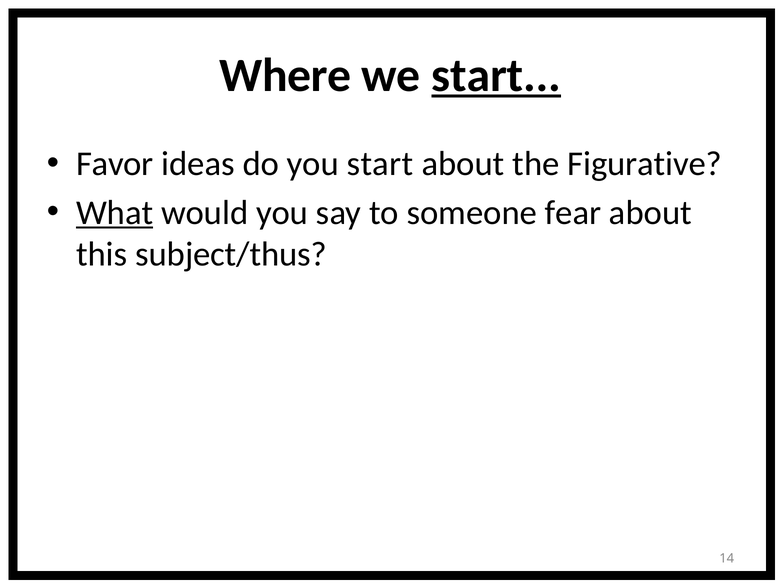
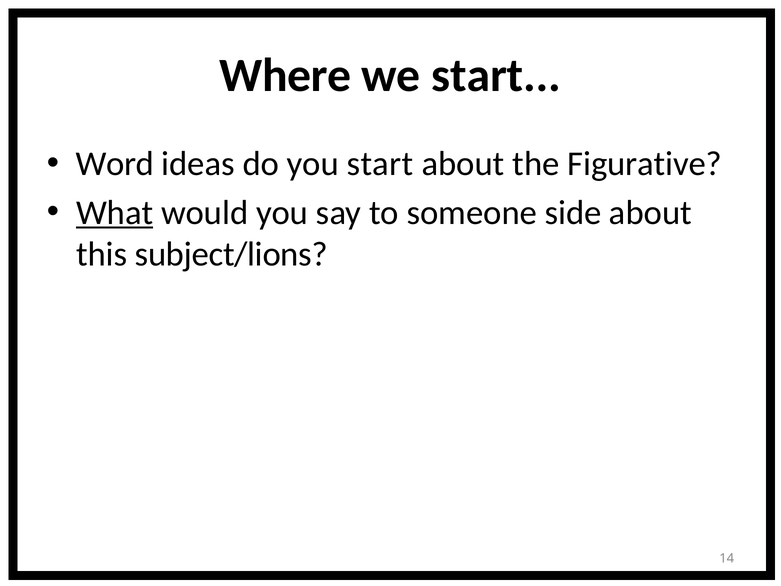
start at (496, 76) underline: present -> none
Favor: Favor -> Word
fear: fear -> side
subject/thus: subject/thus -> subject/lions
